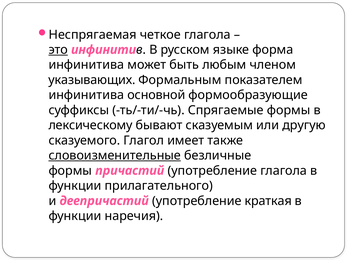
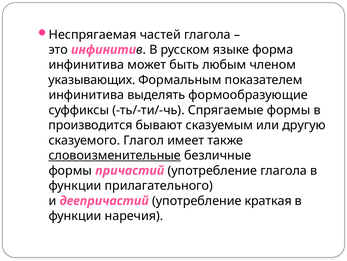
четкое: четкое -> частей
это underline: present -> none
основной: основной -> выделять
лексическому: лексическому -> производится
